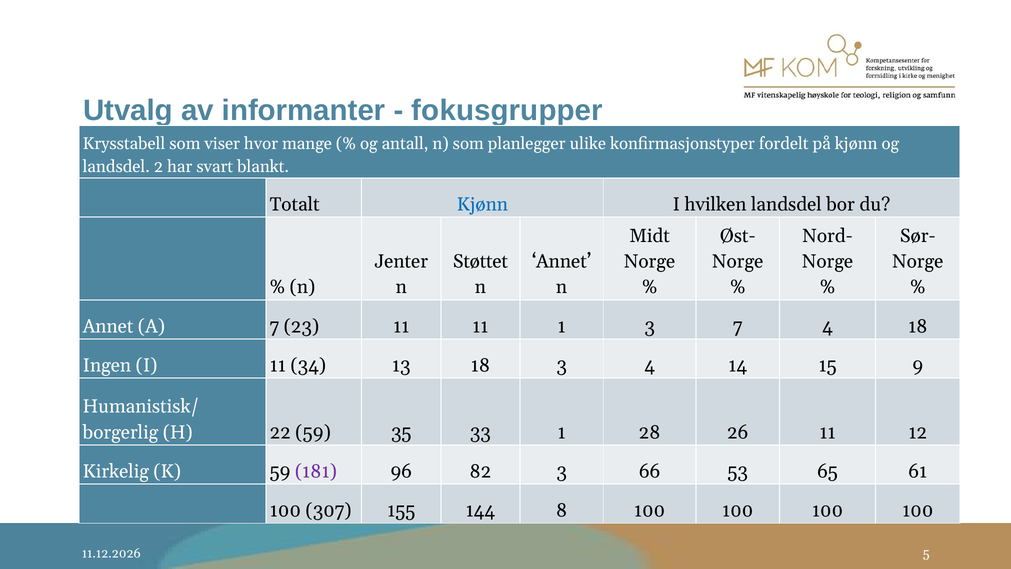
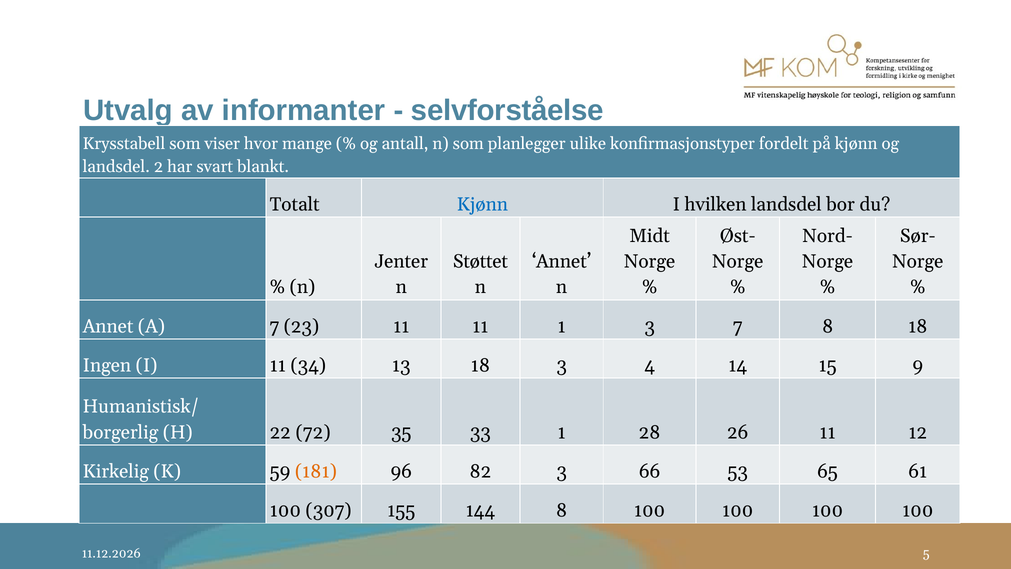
fokusgrupper: fokusgrupper -> selvforståelse
7 4: 4 -> 8
22 59: 59 -> 72
181 colour: purple -> orange
